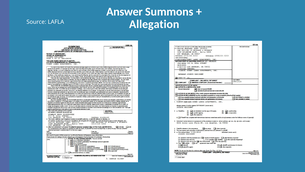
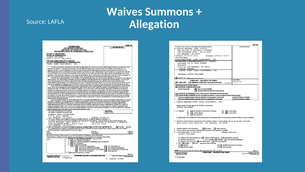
Answer: Answer -> Waives
